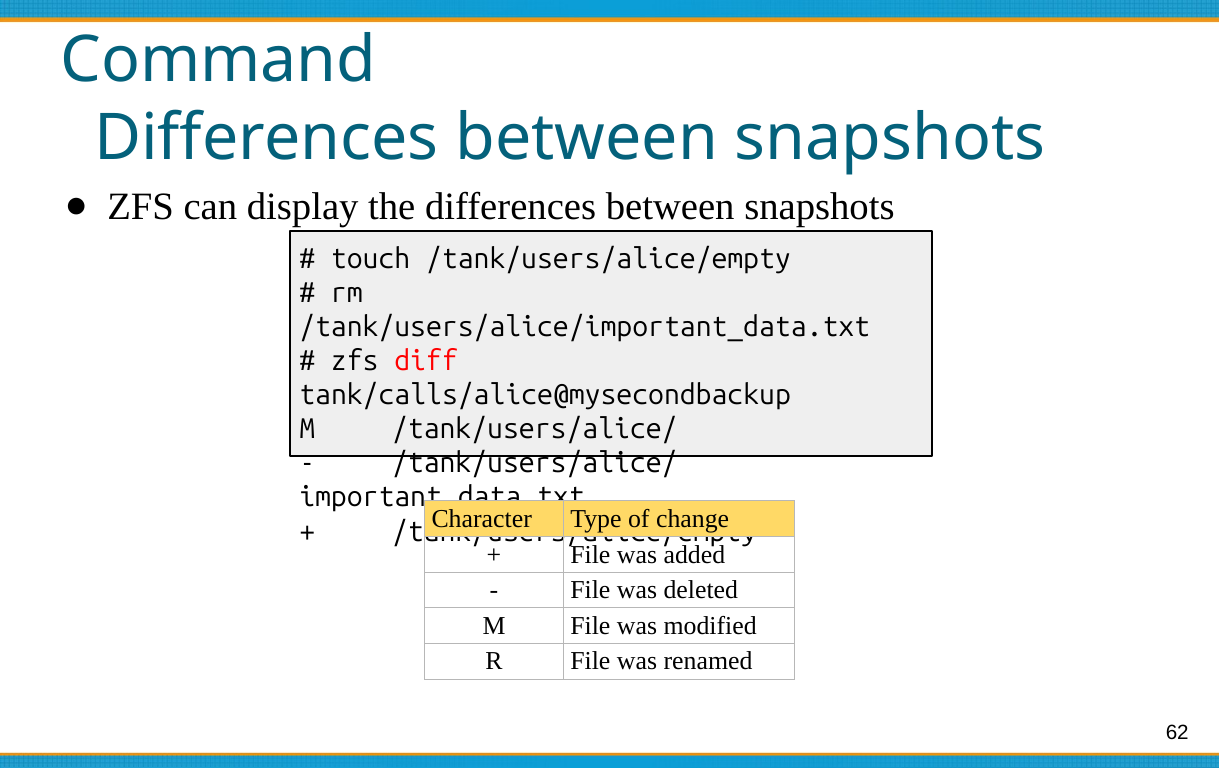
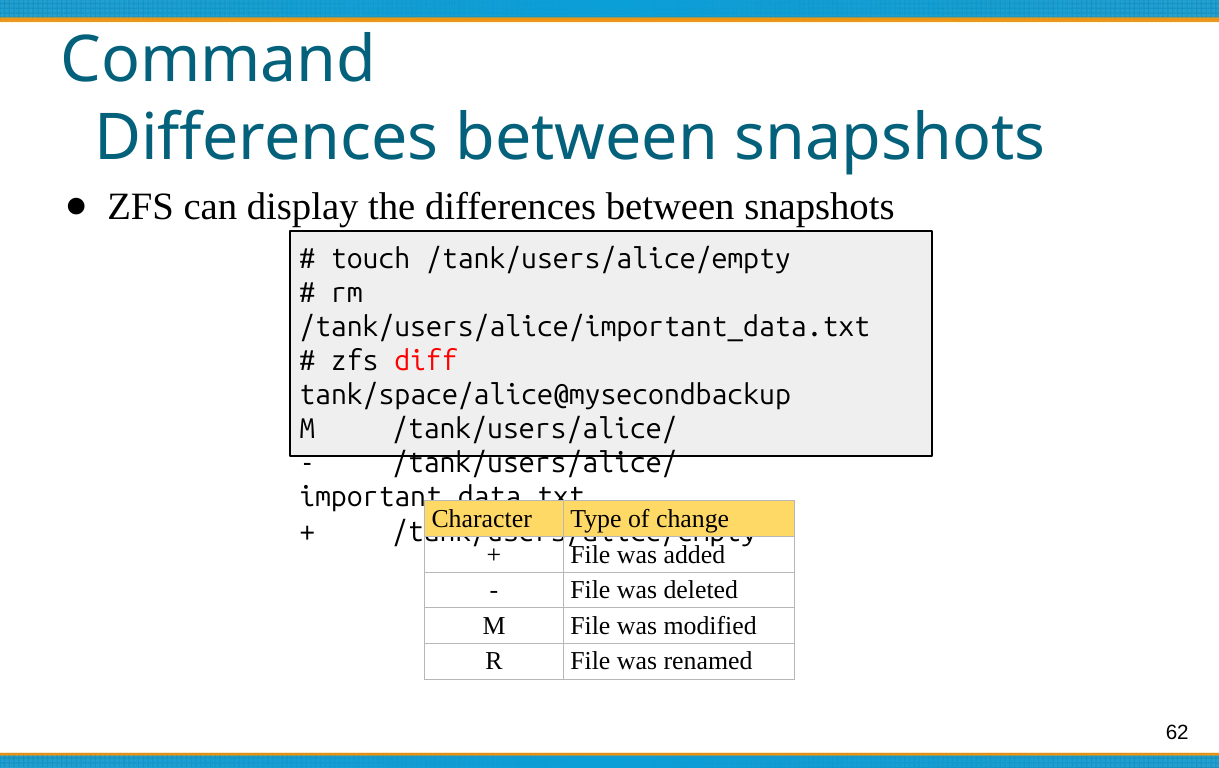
tank/calls/alice@mysecondbackup: tank/calls/alice@mysecondbackup -> tank/space/alice@mysecondbackup
